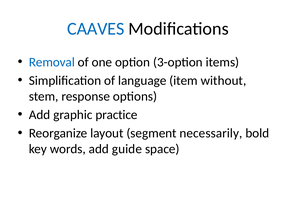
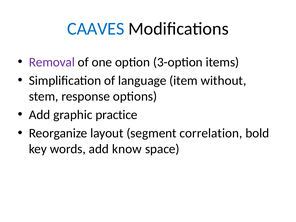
Removal colour: blue -> purple
necessarily: necessarily -> correlation
guide: guide -> know
